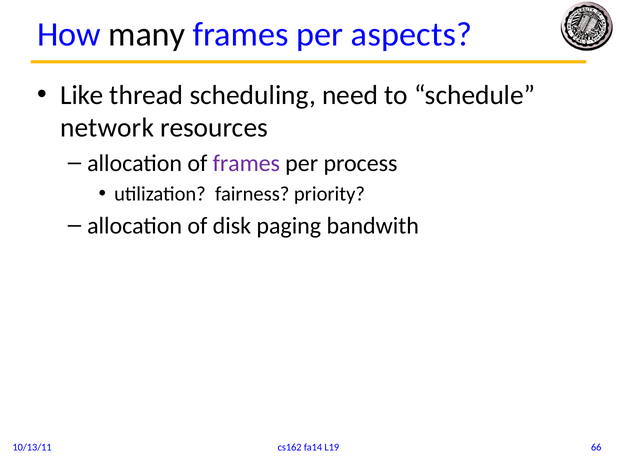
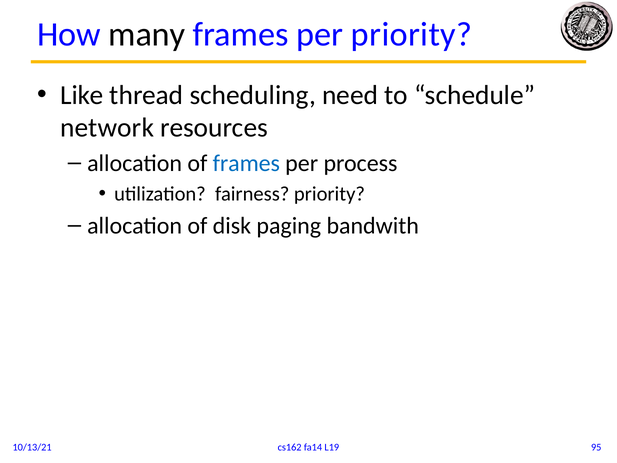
per aspects: aspects -> priority
frames at (246, 163) colour: purple -> blue
66: 66 -> 95
10/13/11: 10/13/11 -> 10/13/21
